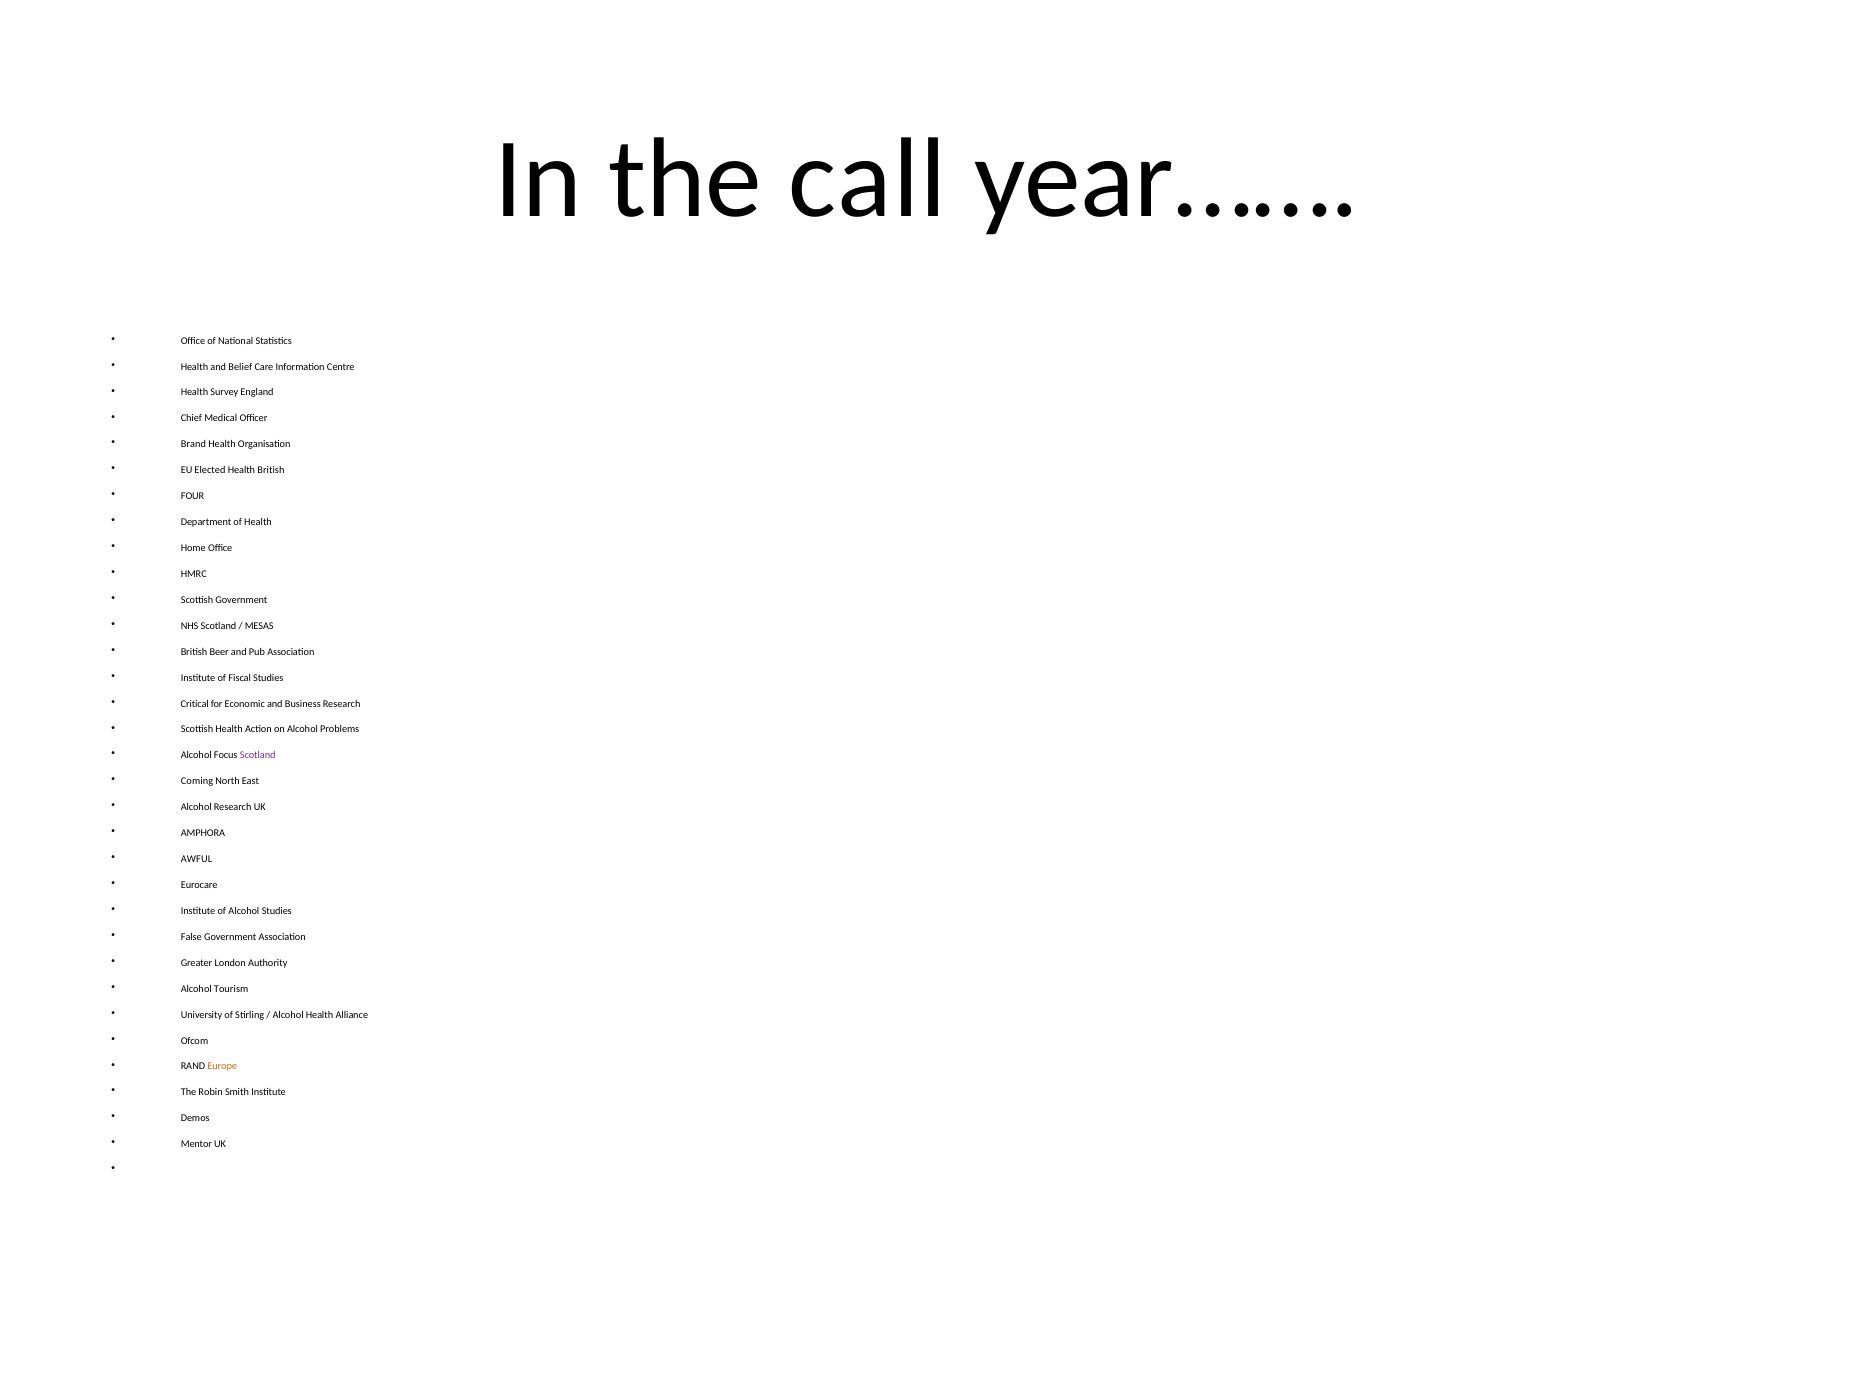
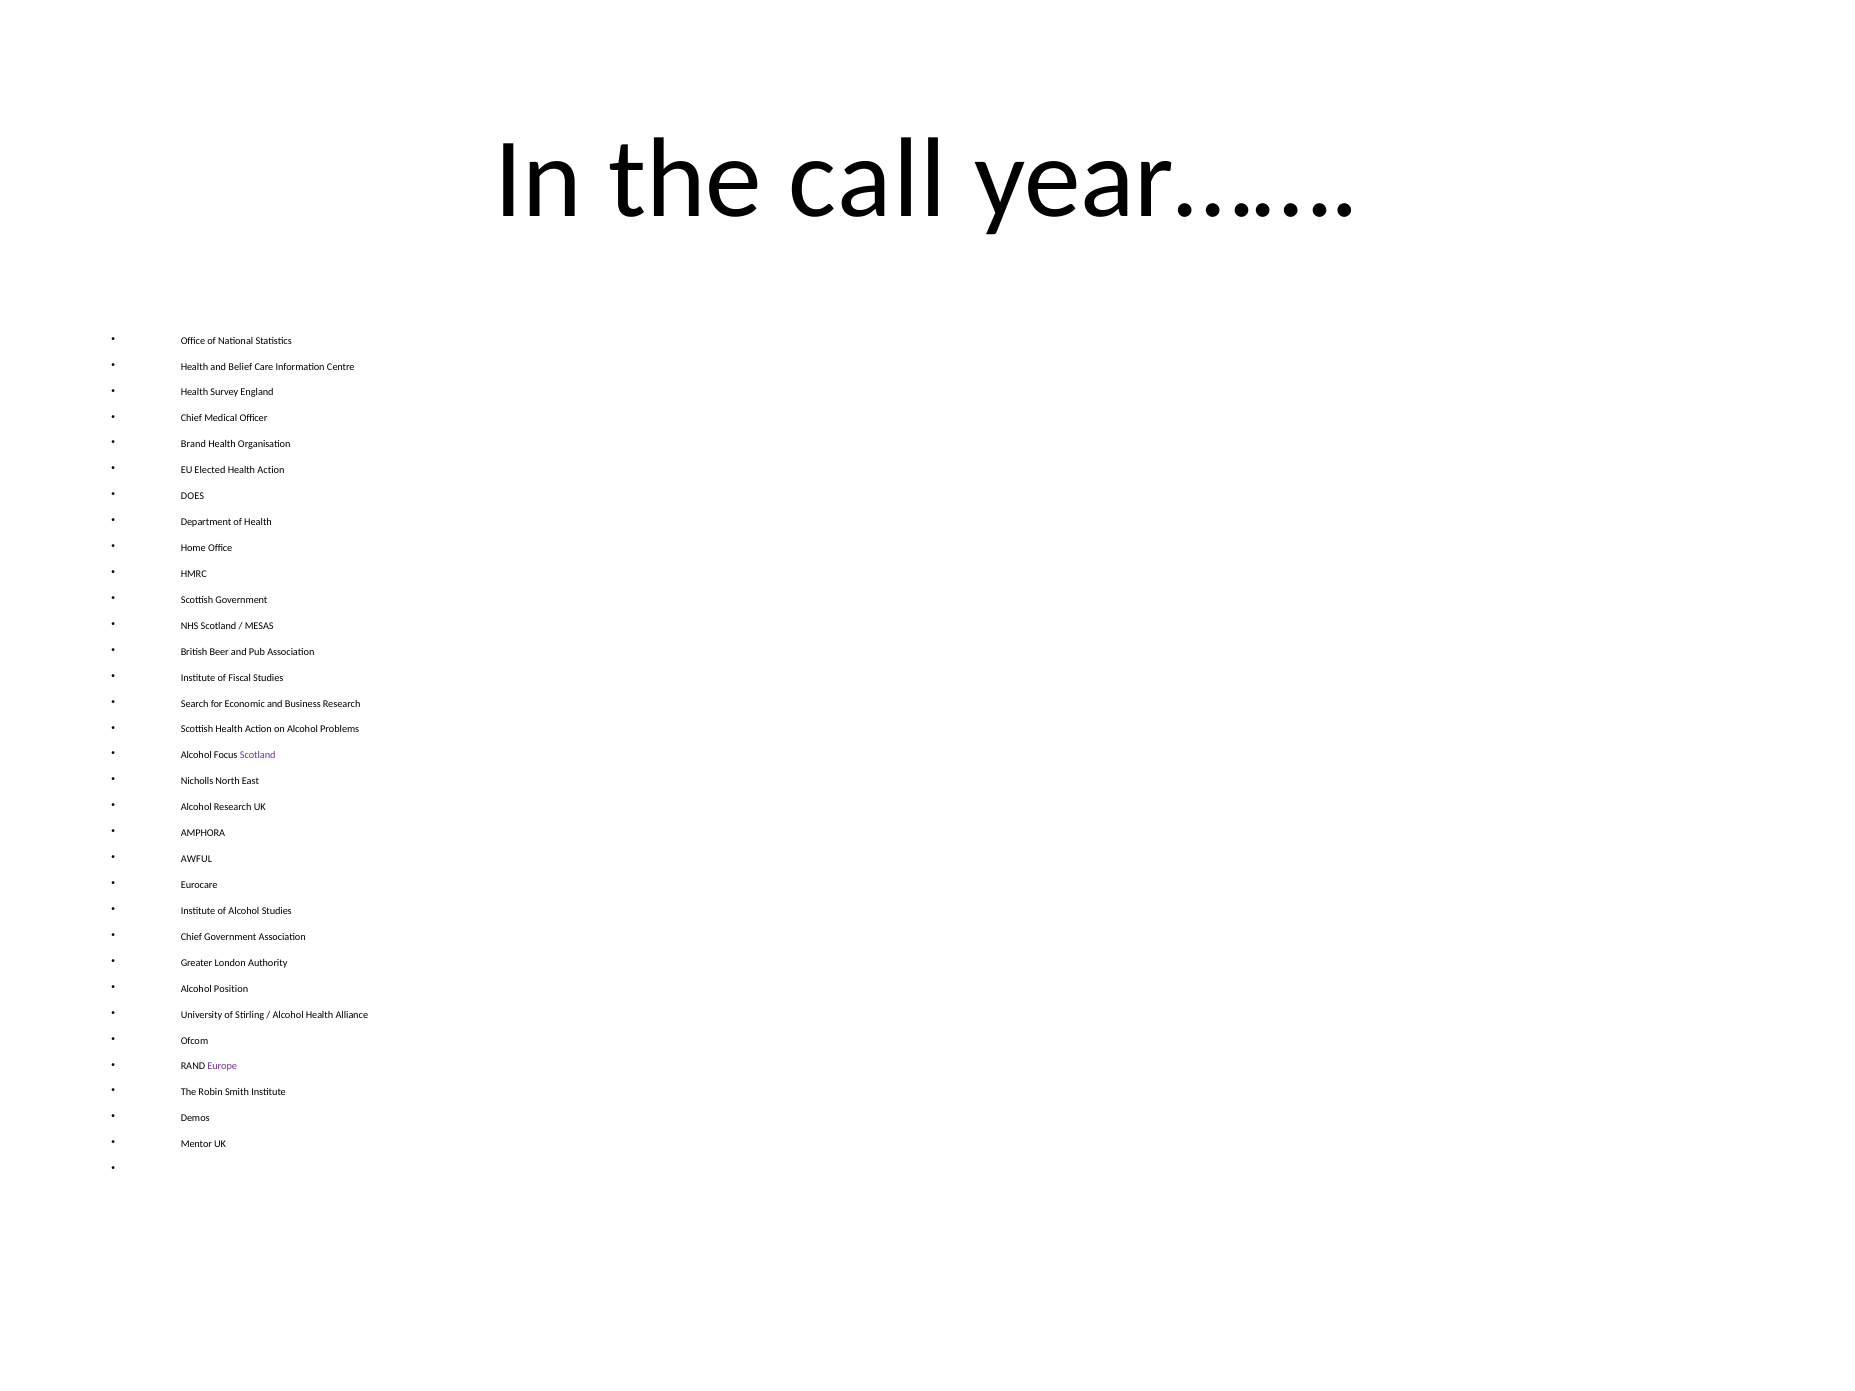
British at (271, 470): British -> Action
FOUR: FOUR -> DOES
Critical: Critical -> Search
Coming: Coming -> Nicholls
False at (191, 937): False -> Chief
Tourism: Tourism -> Position
Europe colour: orange -> purple
